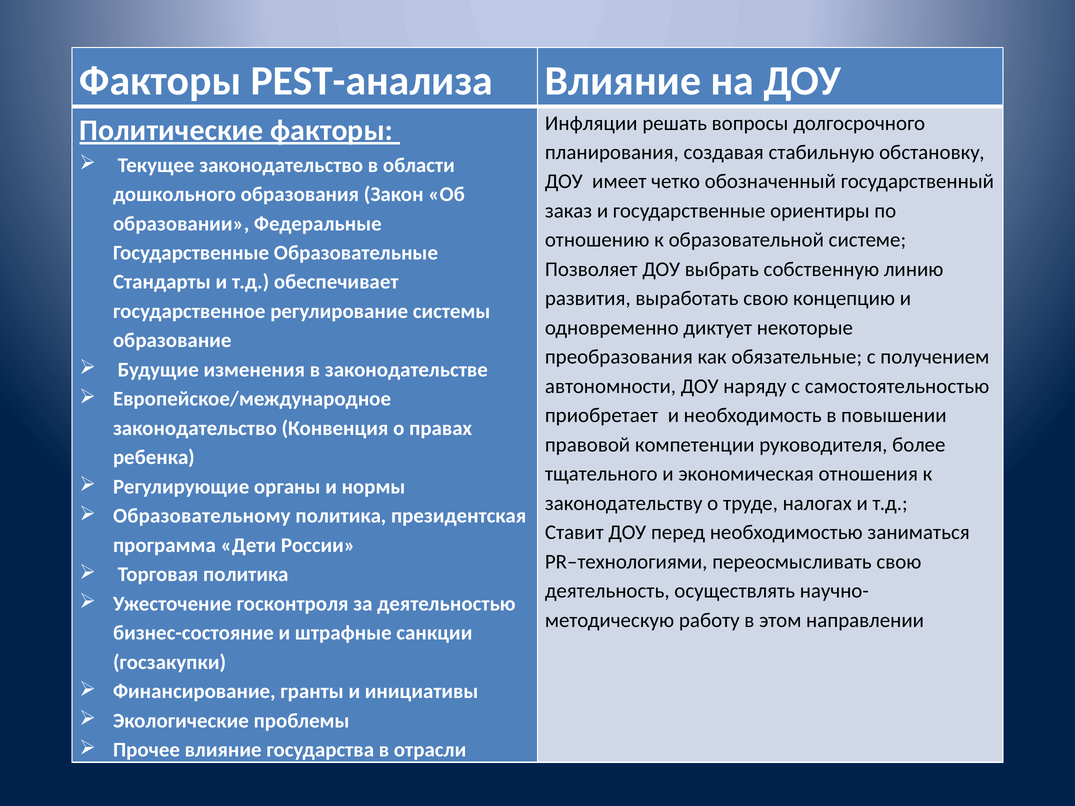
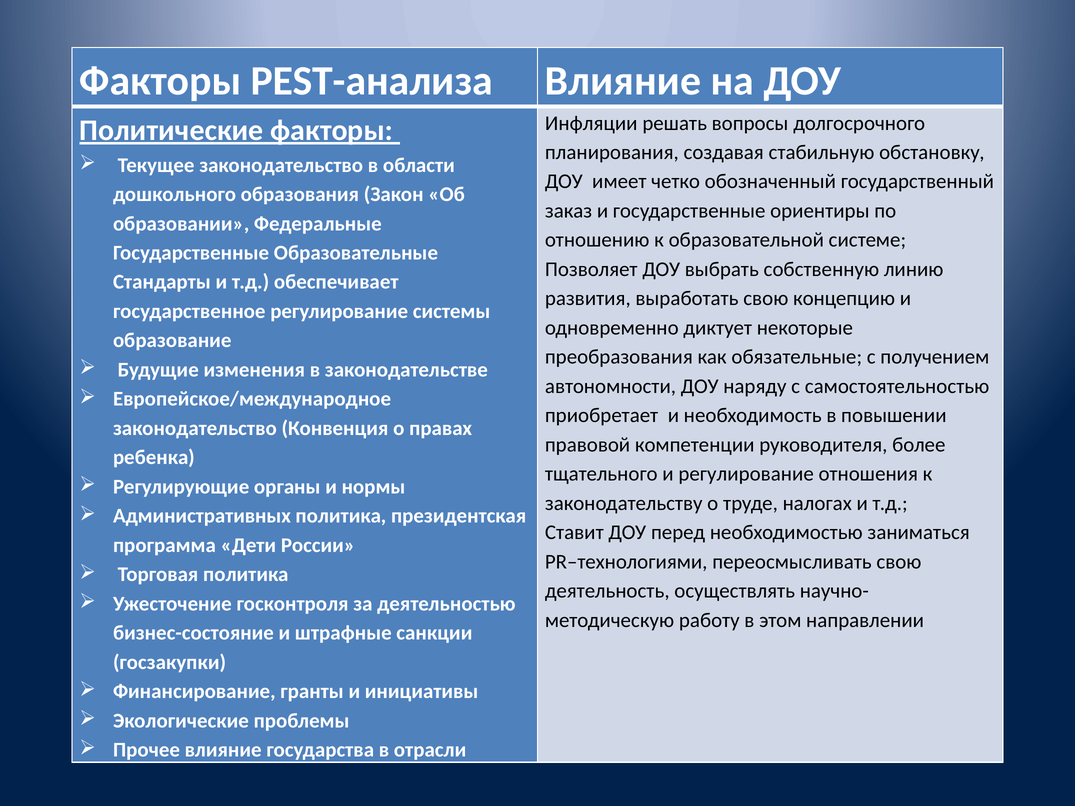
и экономическая: экономическая -> регулирование
Образовательному: Образовательному -> Административных
